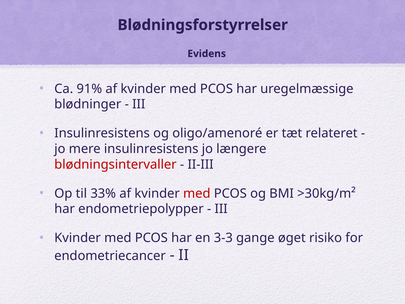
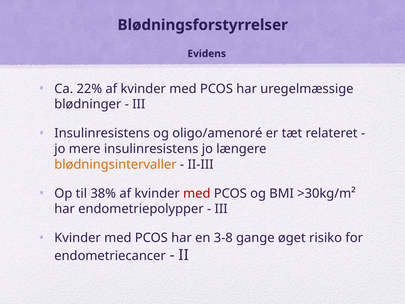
91%: 91% -> 22%
blødningsintervaller colour: red -> orange
33%: 33% -> 38%
3-3: 3-3 -> 3-8
